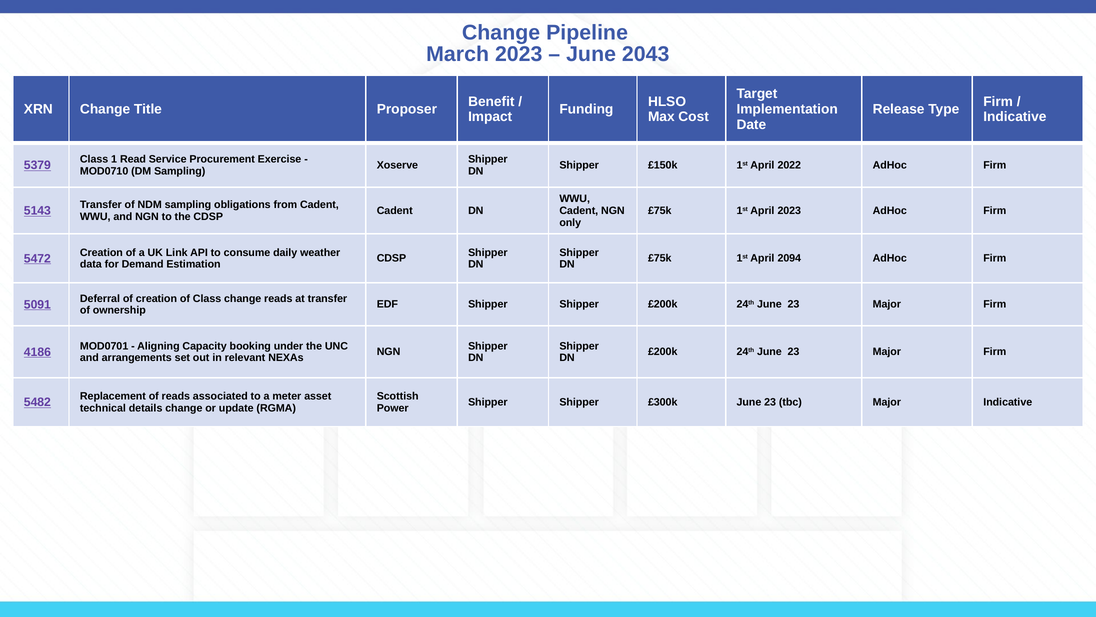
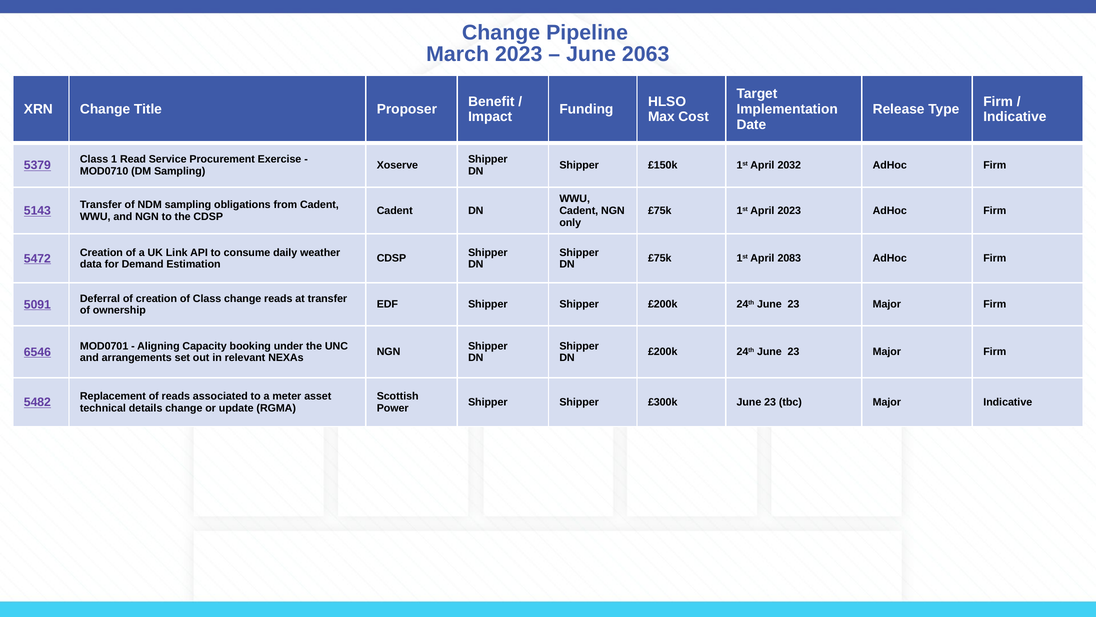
2043: 2043 -> 2063
2022: 2022 -> 2032
2094: 2094 -> 2083
4186: 4186 -> 6546
